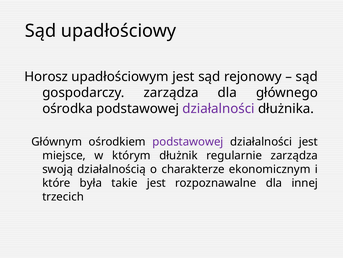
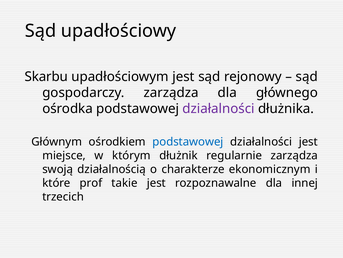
Horosz: Horosz -> Skarbu
podstawowej at (188, 141) colour: purple -> blue
była: była -> prof
